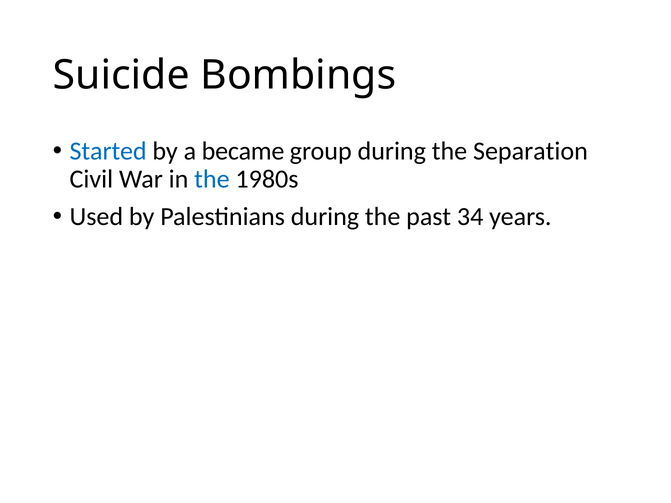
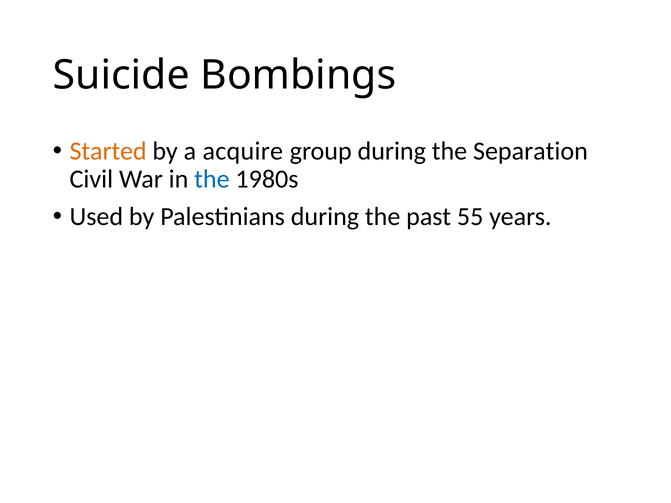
Started colour: blue -> orange
became: became -> acquire
34: 34 -> 55
